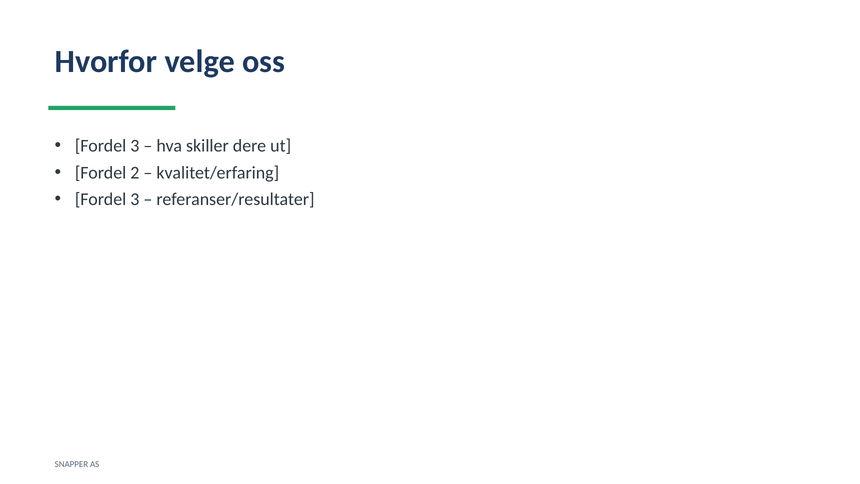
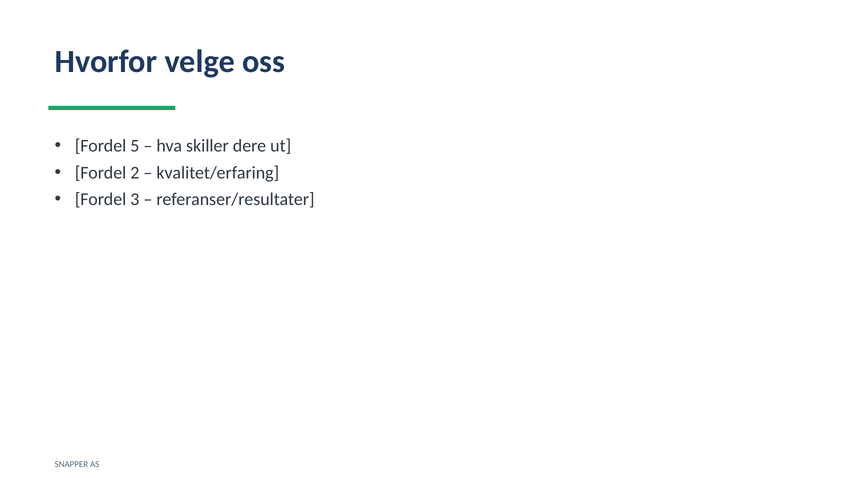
3 at (135, 146): 3 -> 5
